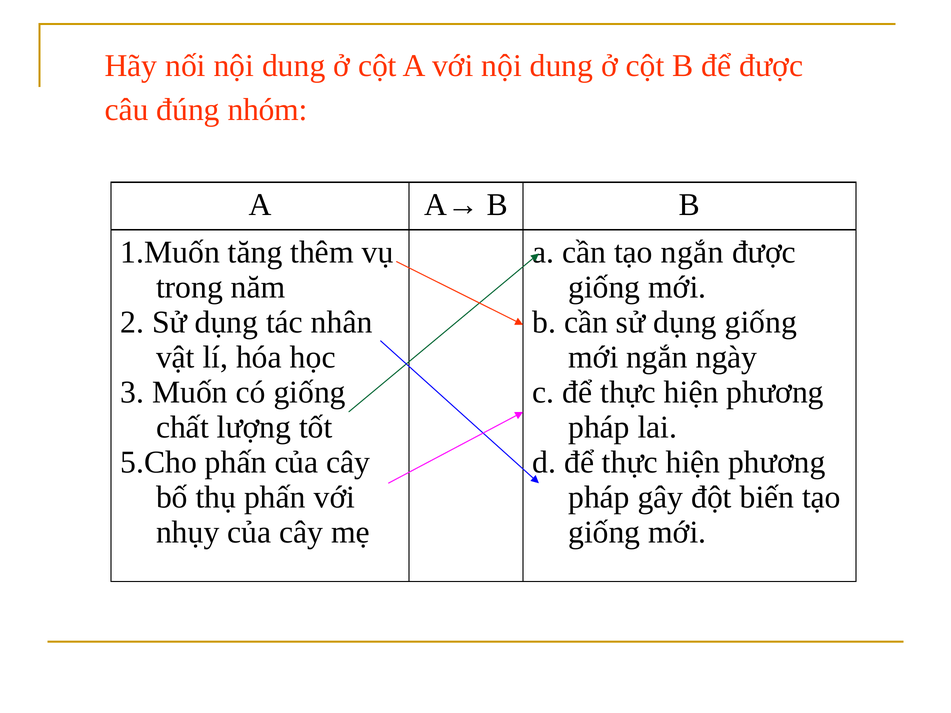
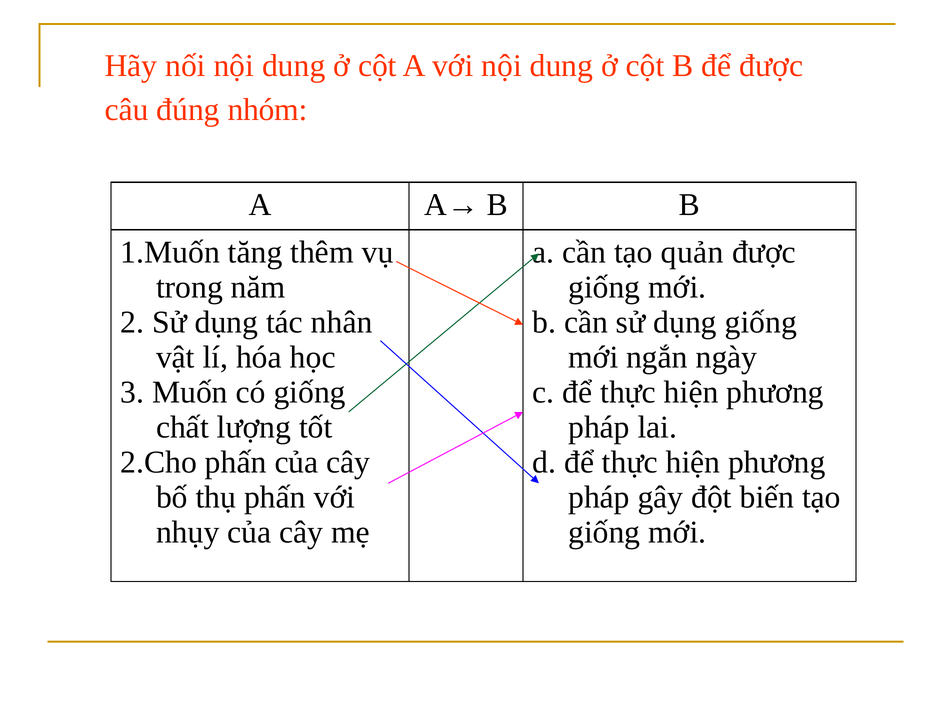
tạo ngắn: ngắn -> quản
5.Cho: 5.Cho -> 2.Cho
